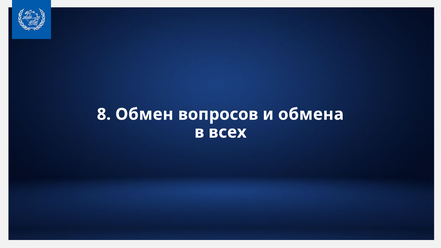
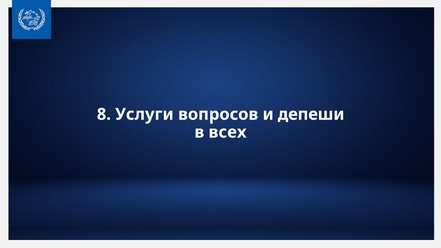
Обмен: Обмен -> Услуги
обмена: обмена -> депеши
